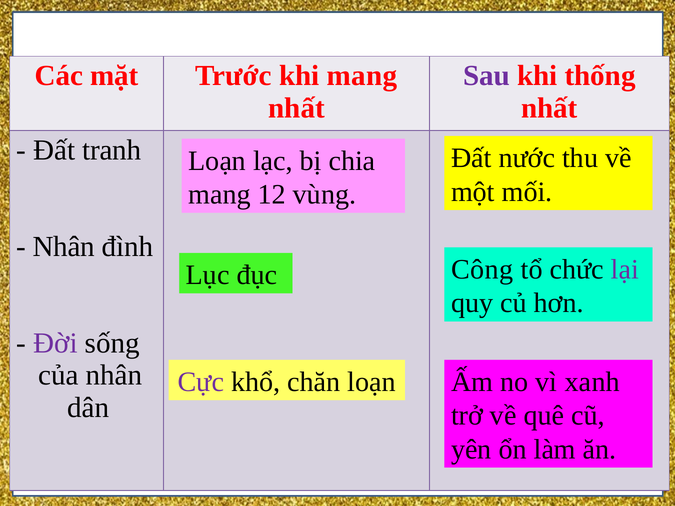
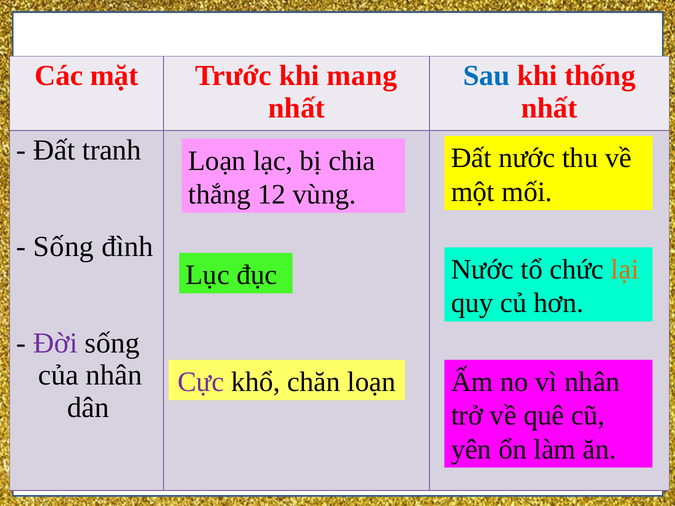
Sau colour: purple -> blue
mang at (220, 195): mang -> thắng
Nhân at (64, 247): Nhân -> Sống
Công at (482, 270): Công -> Nước
lại colour: purple -> orange
vì xanh: xanh -> nhân
